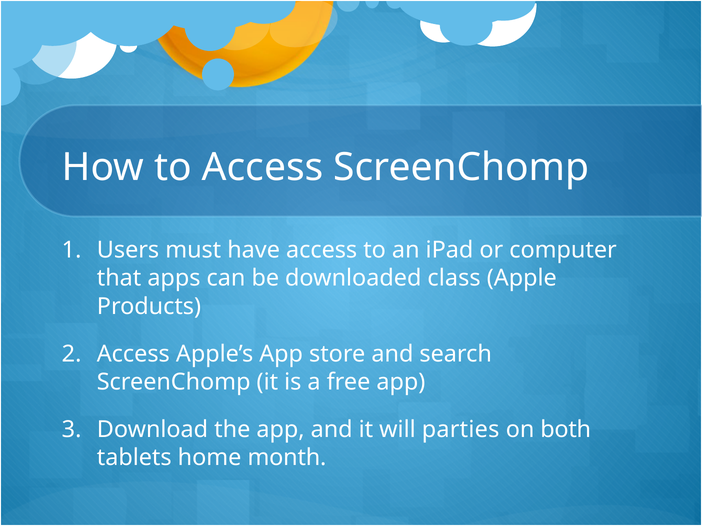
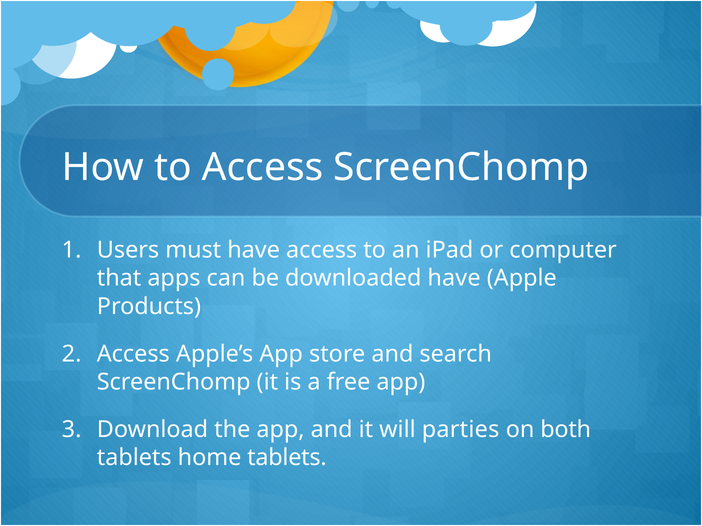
downloaded class: class -> have
home month: month -> tablets
